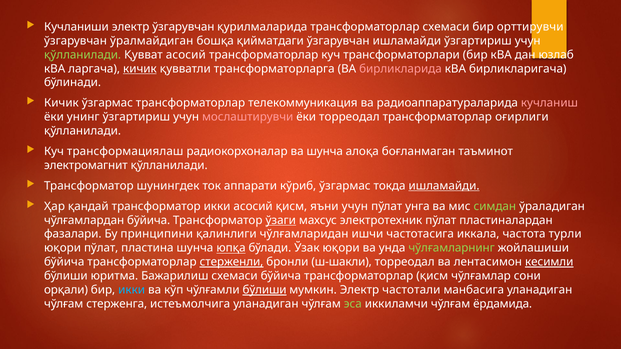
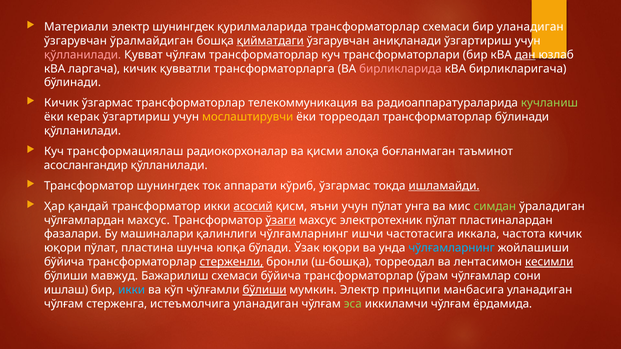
Кучланиши: Кучланиши -> Материали
электр ўзгарувчан: ўзгарувчан -> шунингдек
бир орттирувчи: орттирувчи -> уланадиган
қийматдаги underline: none -> present
ўзгарувчан ишламайди: ишламайди -> аниқланади
қўлланилади at (83, 55) colour: light green -> pink
Қувват асосий: асосий -> чўлғам
дан underline: none -> present
кичик at (140, 69) underline: present -> none
кучланиш colour: pink -> light green
унинг: унинг -> керак
мослаштирувчи colour: pink -> yellow
трансформаторлар оғирлиги: оғирлиги -> бўлинади
ва шунча: шунча -> қисми
электромагнит: электромагнит -> асослангандир
асосий at (253, 206) underline: none -> present
чўлғамлардан бўйича: бўйича -> махсус
принципини: принципини -> машиналари
қалинлиги чўлғамларидан: чўлғамларидан -> чўлғамларнинг
частота турли: турли -> кичик
юпқа underline: present -> none
чўлғамларнинг at (452, 248) colour: light green -> light blue
ш-шакли: ш-шакли -> ш-бошқа
юритма: юритма -> мавжуд
трансформаторлар қисм: қисм -> ўрам
орқали: орқали -> ишлаш
частотали: частотали -> принципи
